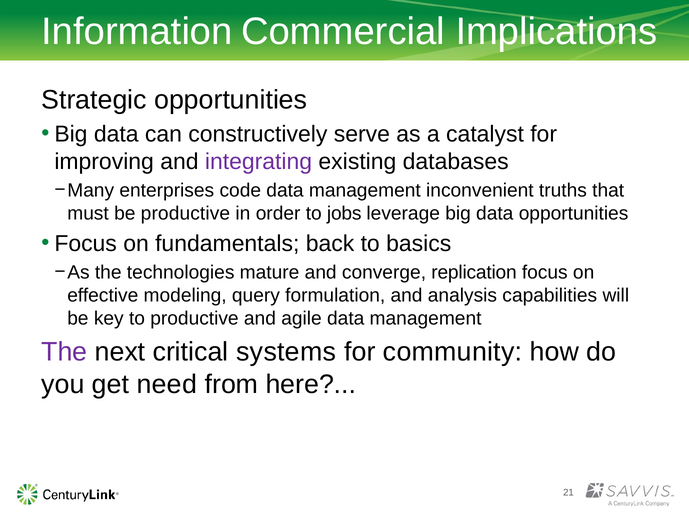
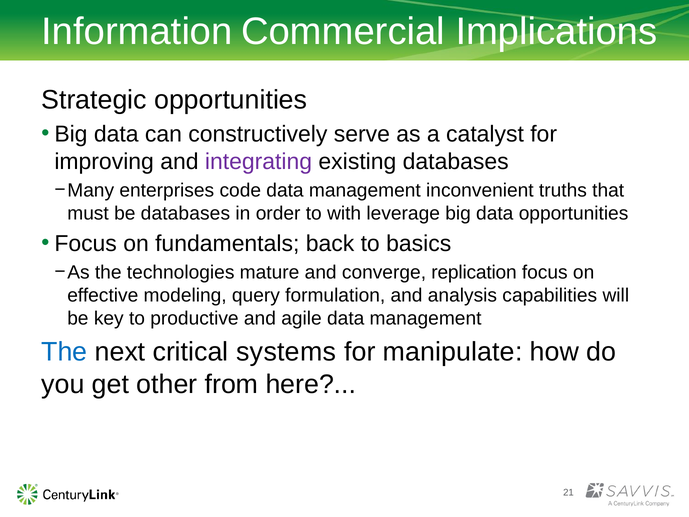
be productive: productive -> databases
jobs: jobs -> with
The at (64, 352) colour: purple -> blue
community: community -> manipulate
need: need -> other
